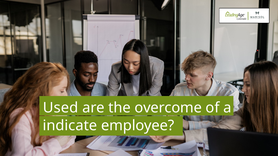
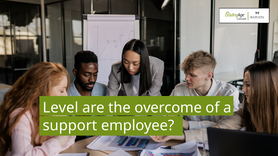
Used: Used -> Level
indicate: indicate -> support
